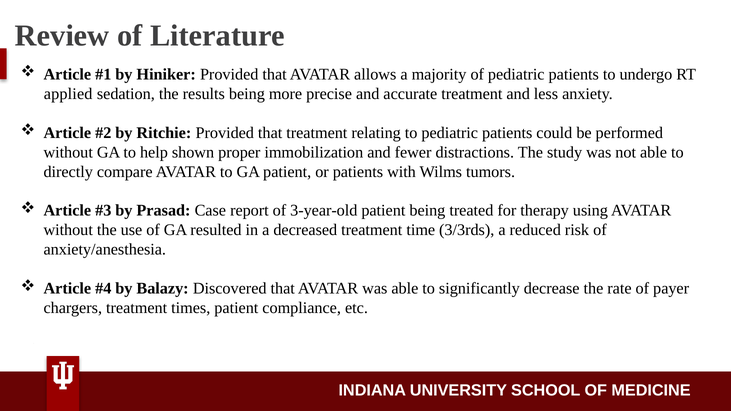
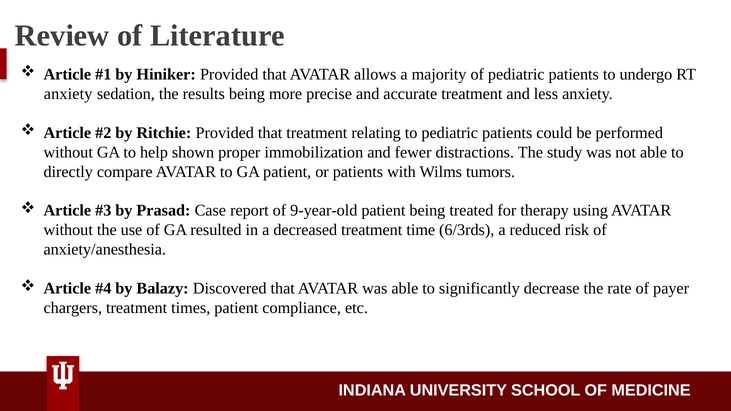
applied at (68, 94): applied -> anxiety
3-year-old: 3-year-old -> 9-year-old
3/3rds: 3/3rds -> 6/3rds
